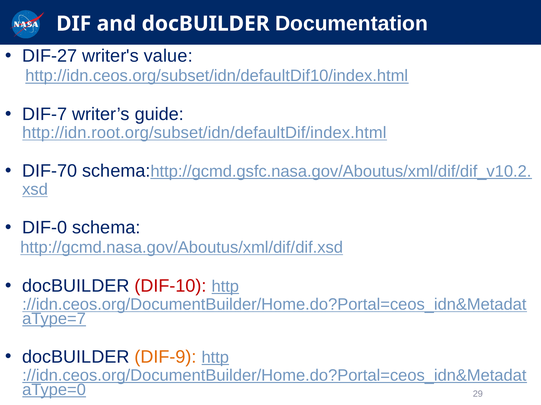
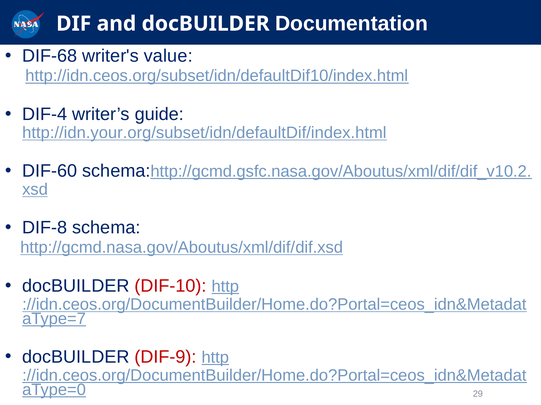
DIF-27: DIF-27 -> DIF-68
DIF-7: DIF-7 -> DIF-4
http://idn.root.org/subset/idn/defaultDif/index.html: http://idn.root.org/subset/idn/defaultDif/index.html -> http://idn.your.org/subset/idn/defaultDif/index.html
DIF-70: DIF-70 -> DIF-60
DIF-0: DIF-0 -> DIF-8
DIF-9 colour: orange -> red
